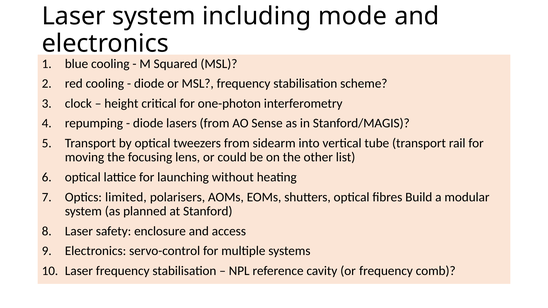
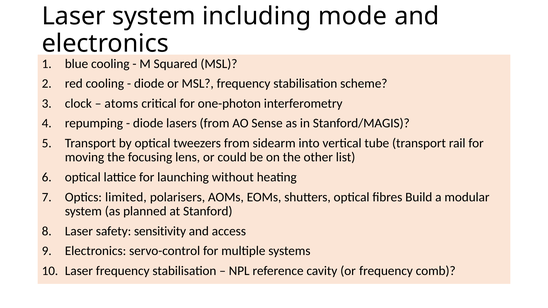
height: height -> atoms
enclosure: enclosure -> sensitivity
